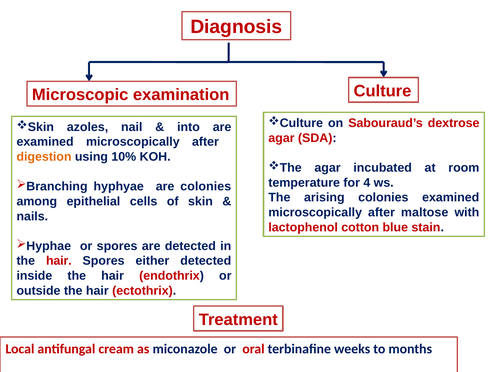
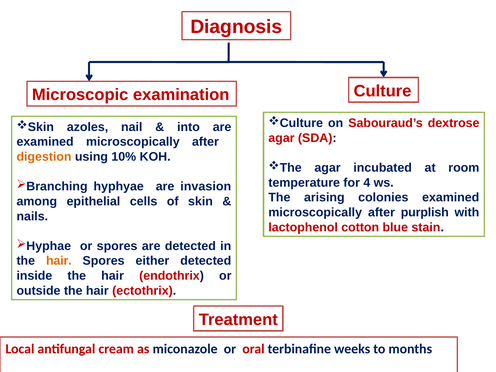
are colonies: colonies -> invasion
maltose: maltose -> purplish
hair at (59, 261) colour: red -> orange
